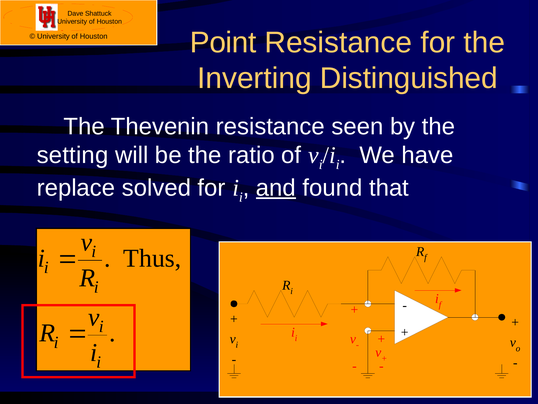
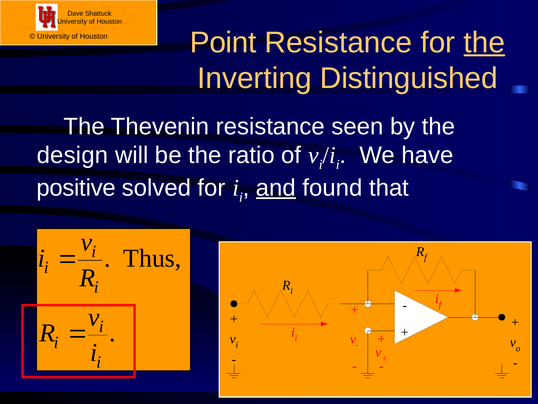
the at (484, 42) underline: none -> present
setting: setting -> design
replace: replace -> positive
